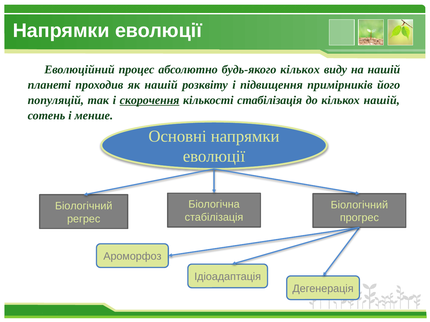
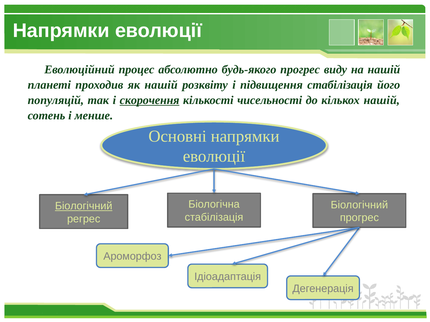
будь-якого кількох: кількох -> прогрес
підвищення примірників: примірників -> стабілізація
кількості стабілізація: стабілізація -> чисельності
Біологічний at (84, 206) underline: none -> present
